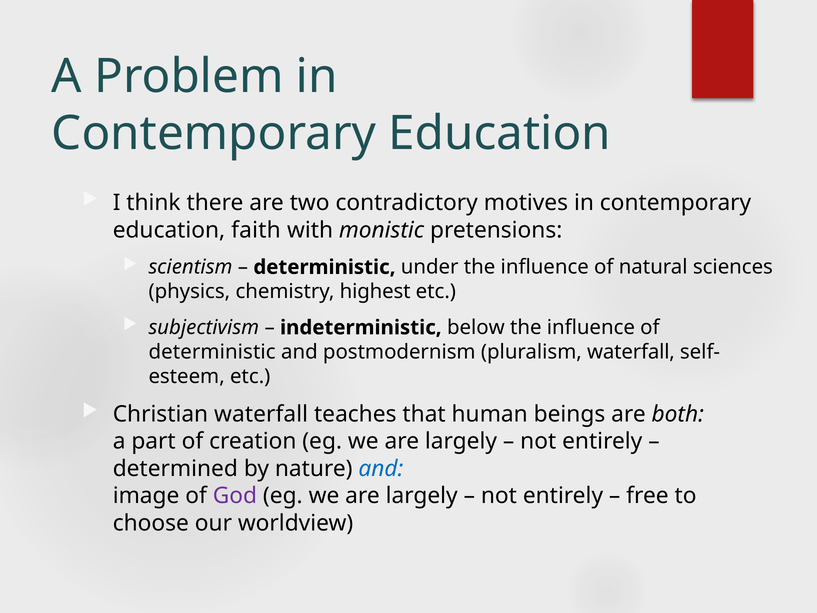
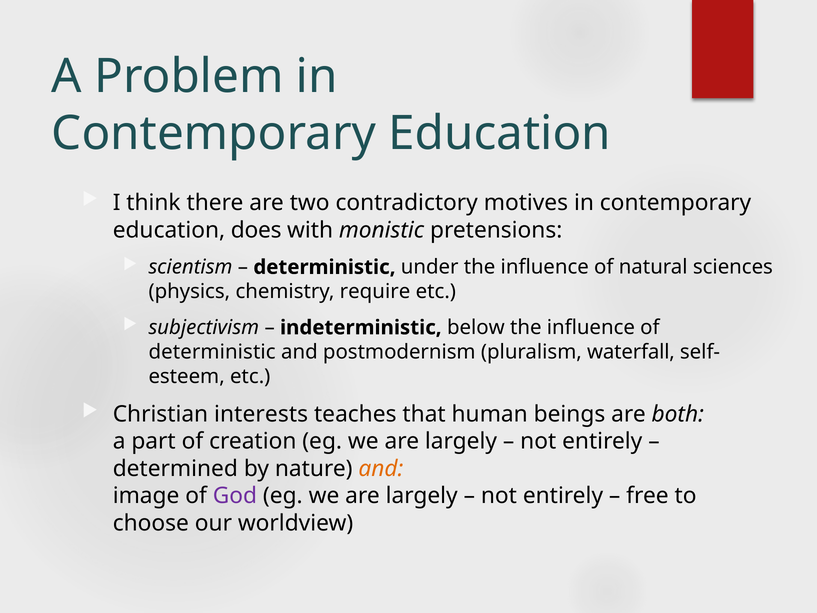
faith: faith -> does
highest: highest -> require
Christian waterfall: waterfall -> interests
and at (381, 468) colour: blue -> orange
